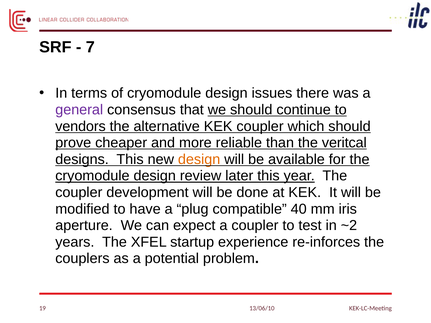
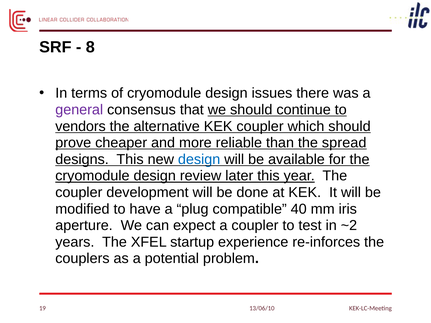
7: 7 -> 8
veritcal: veritcal -> spread
design at (199, 159) colour: orange -> blue
